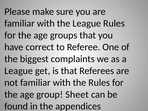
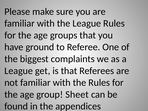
correct: correct -> ground
